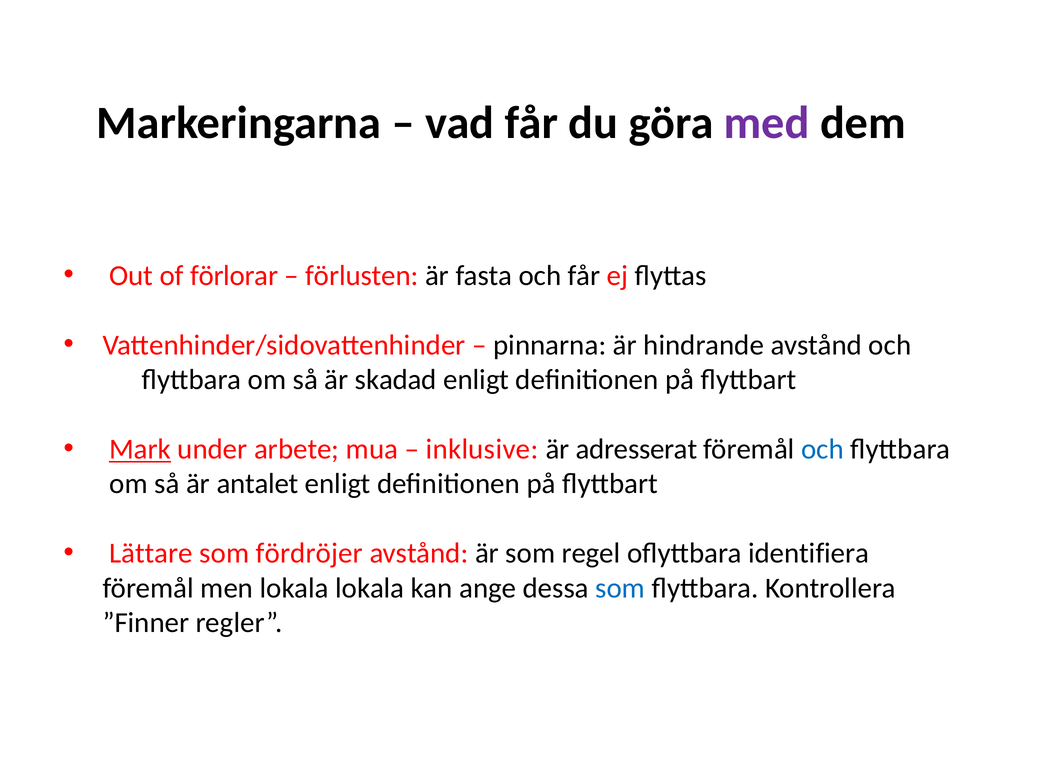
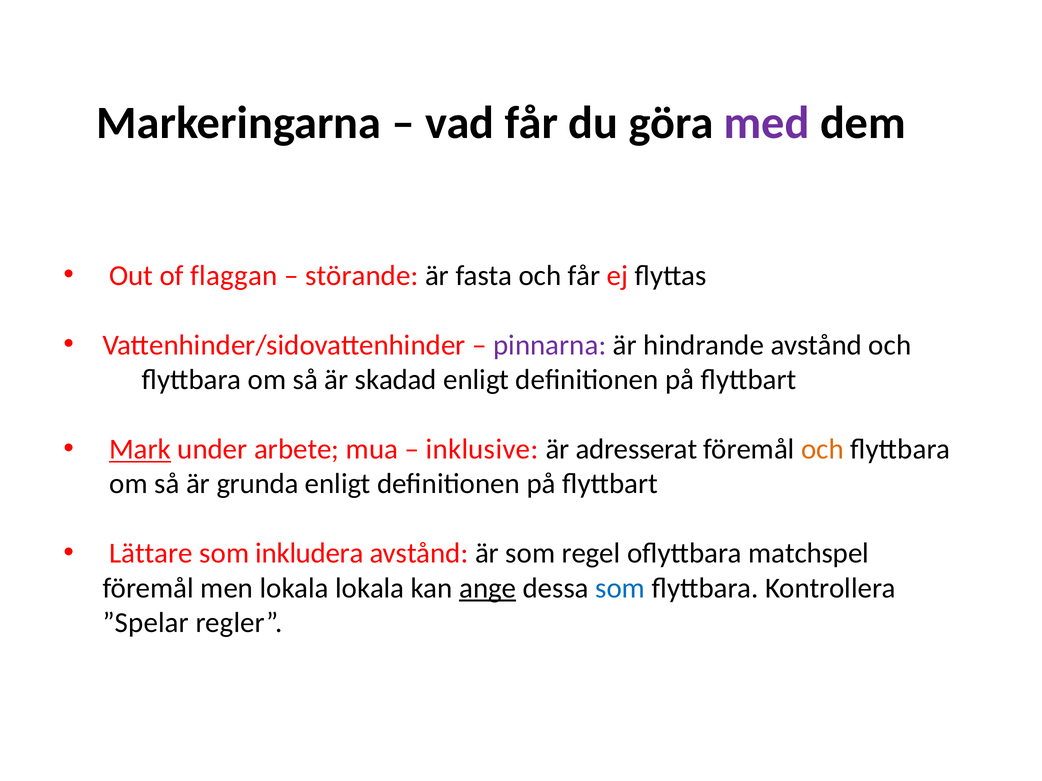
förlorar: förlorar -> flaggan
förlusten: förlusten -> störande
pinnarna colour: black -> purple
och at (822, 449) colour: blue -> orange
antalet: antalet -> grunda
fördröjer: fördröjer -> inkludera
identifiera: identifiera -> matchspel
ange underline: none -> present
”Finner: ”Finner -> ”Spelar
